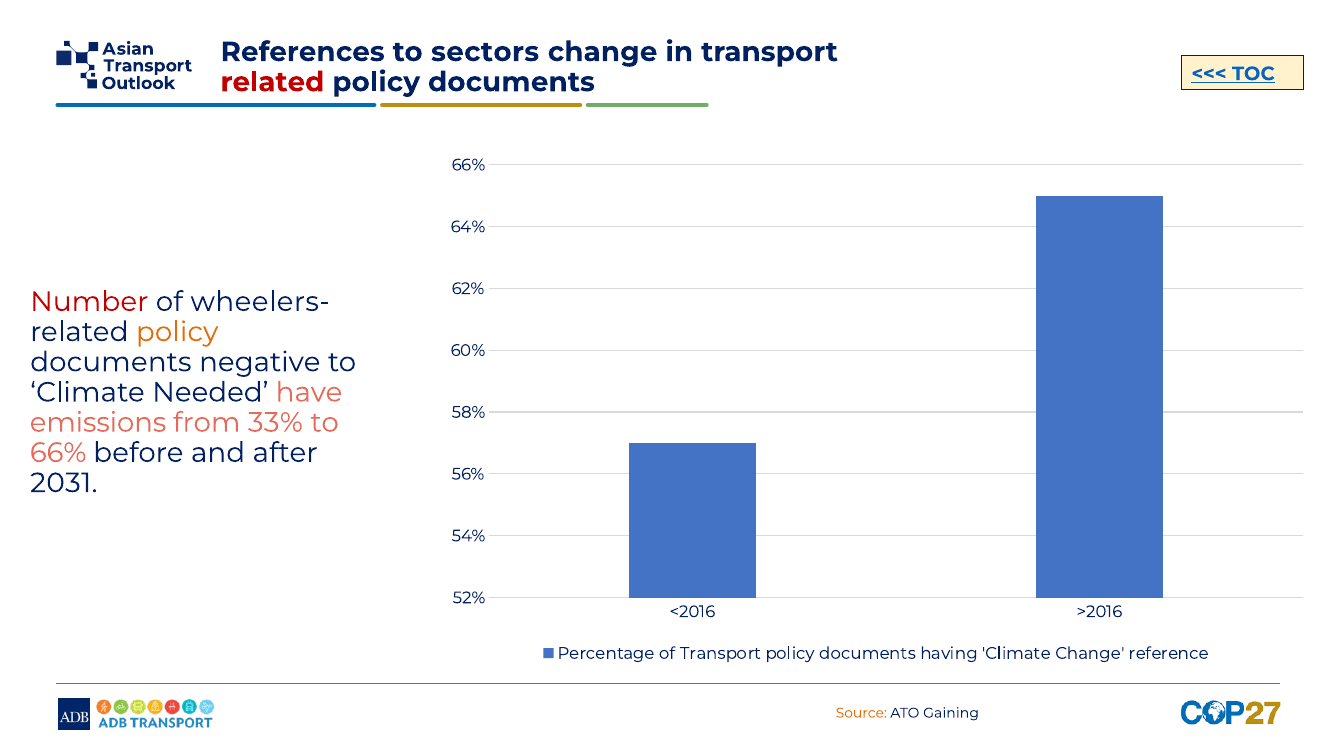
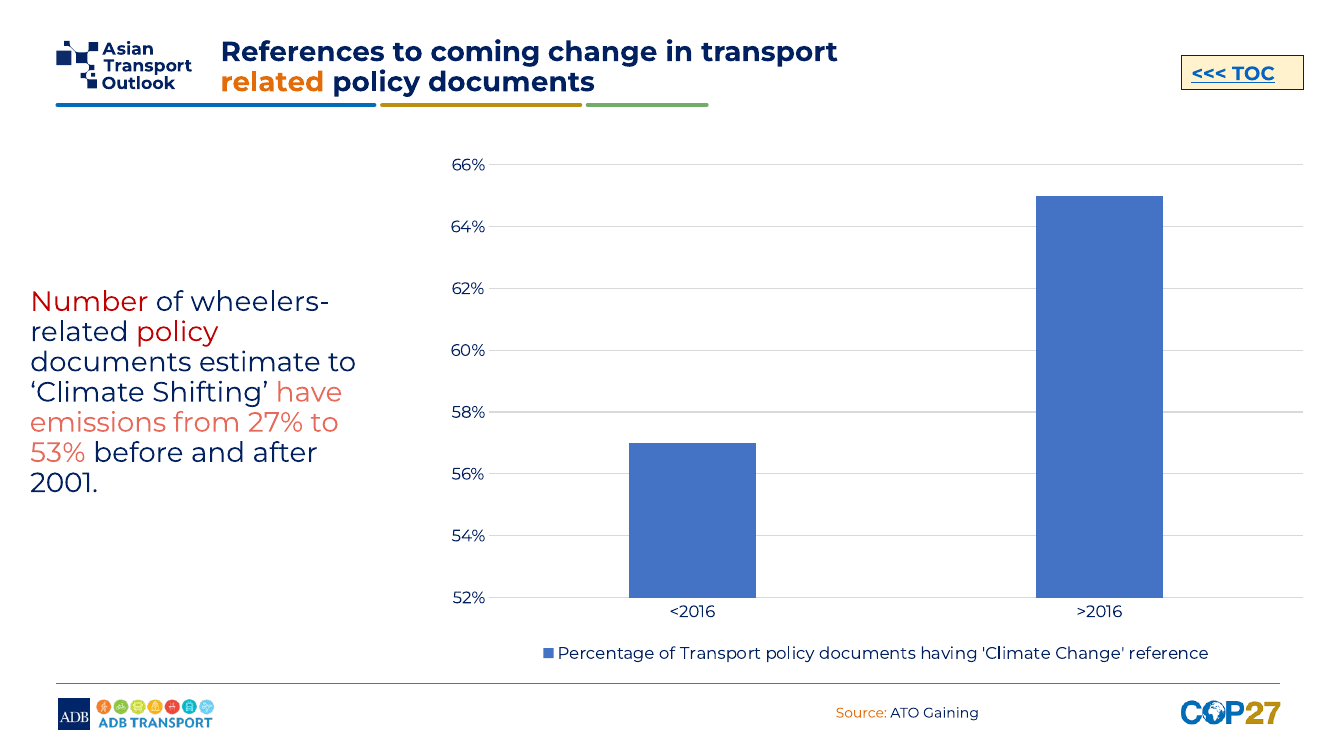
sectors: sectors -> coming
related at (272, 82) colour: red -> orange
policy at (177, 332) colour: orange -> red
negative: negative -> estimate
Needed: Needed -> Shifting
33%: 33% -> 27%
66% at (58, 453): 66% -> 53%
2031: 2031 -> 2001
